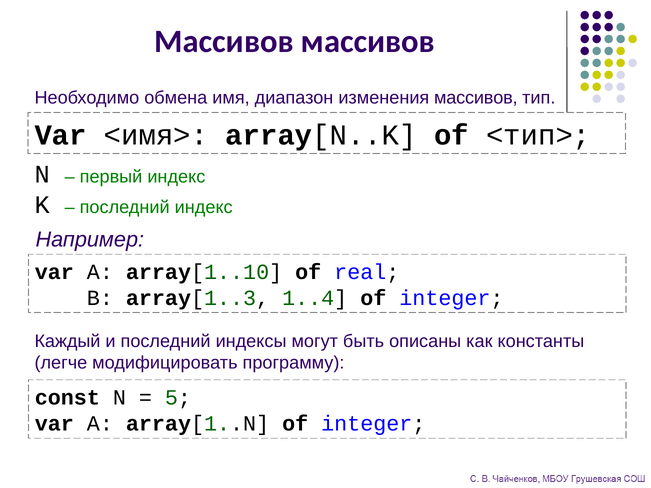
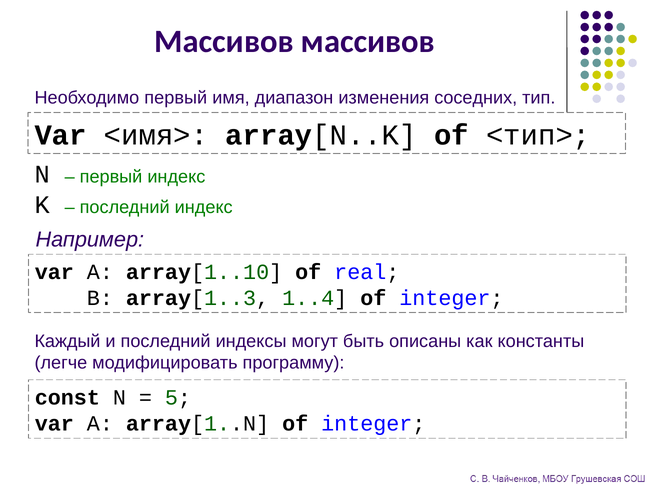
Необходимо обмена: обмена -> первый
изменения массивов: массивов -> соседних
